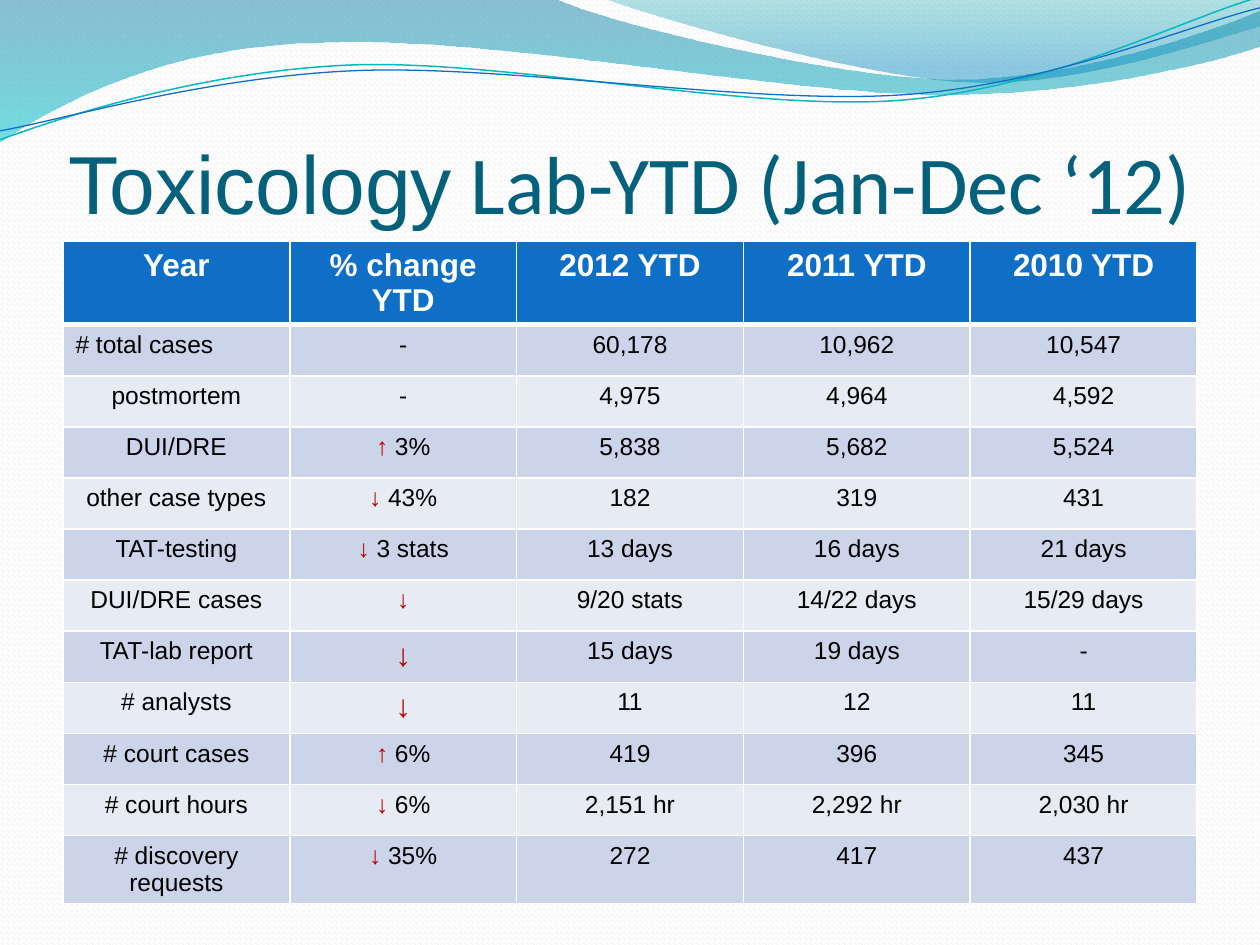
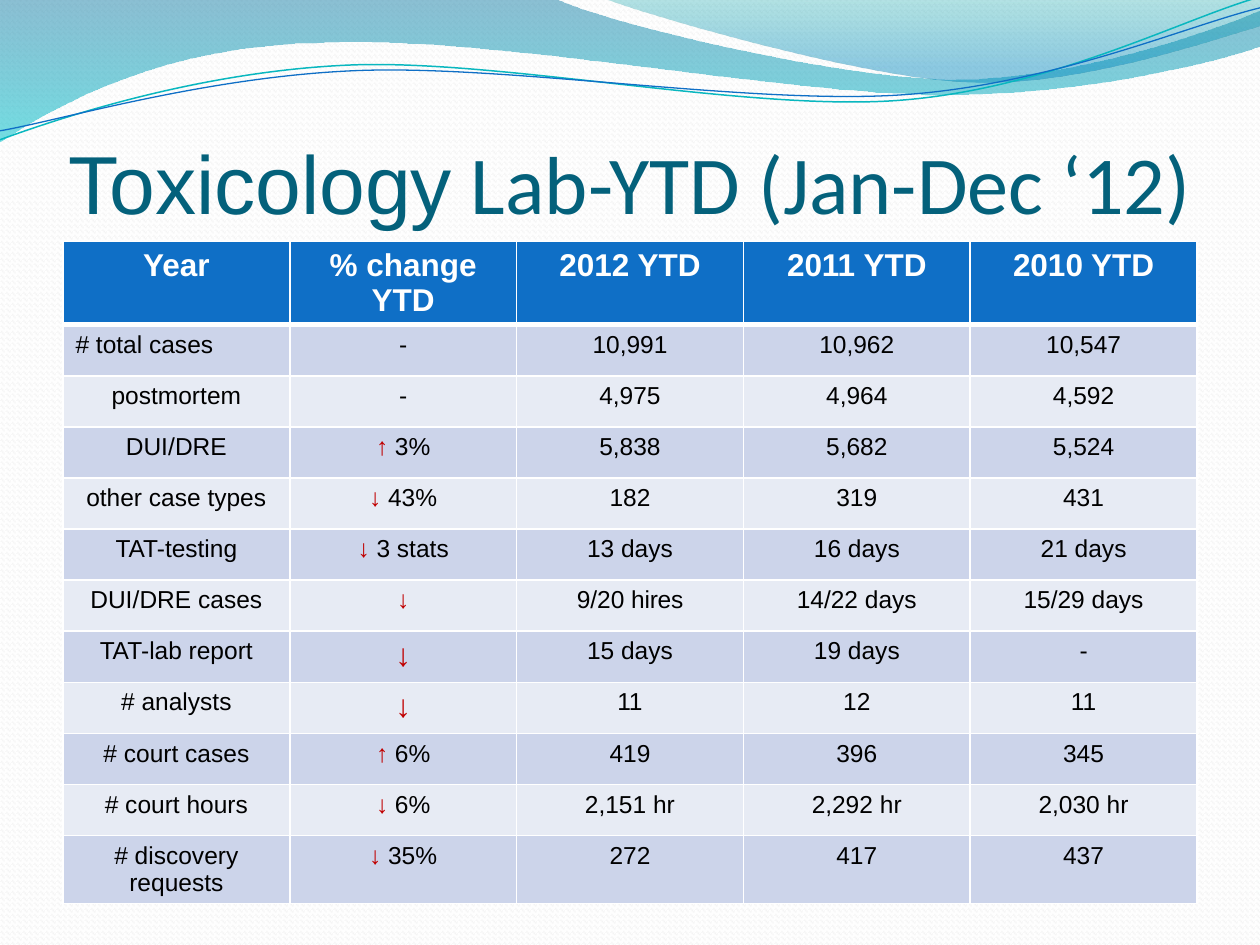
60,178: 60,178 -> 10,991
9/20 stats: stats -> hires
